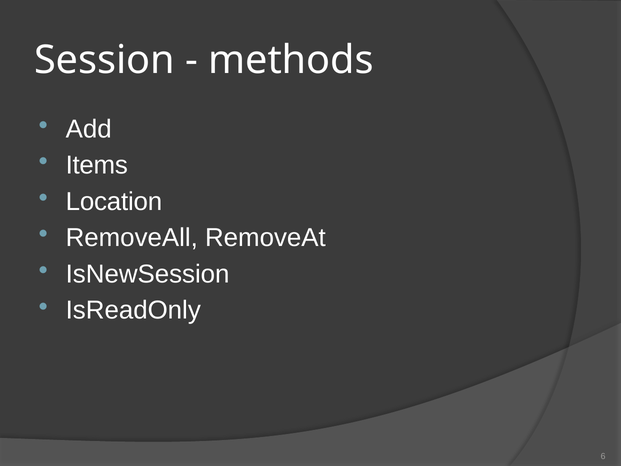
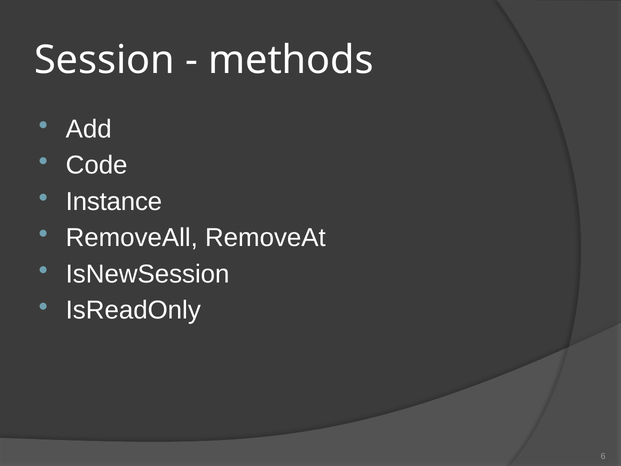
Items: Items -> Code
Location: Location -> Instance
